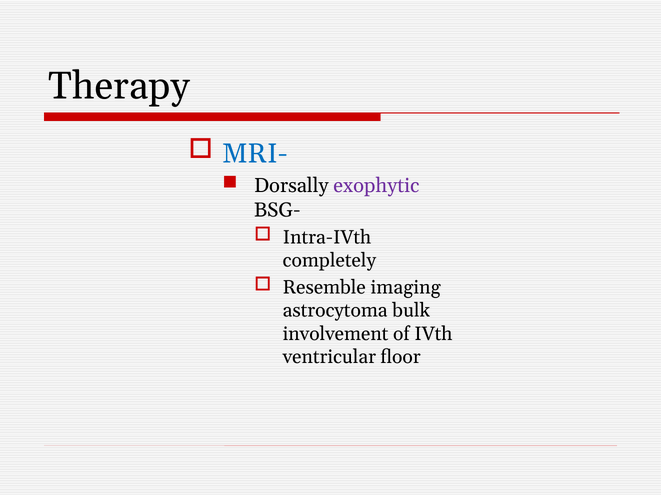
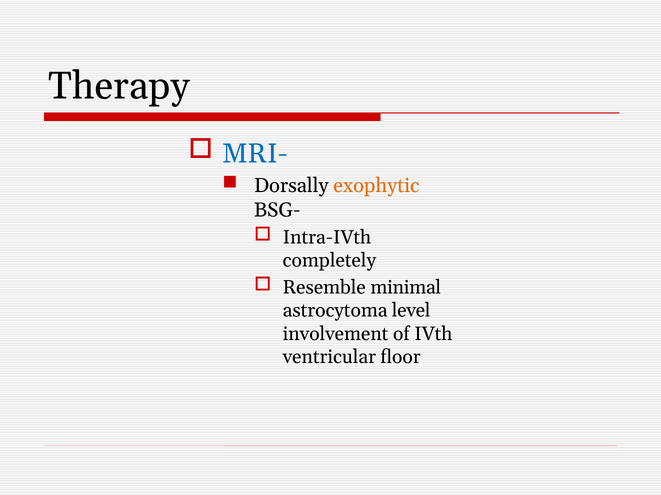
exophytic colour: purple -> orange
imaging: imaging -> minimal
bulk: bulk -> level
